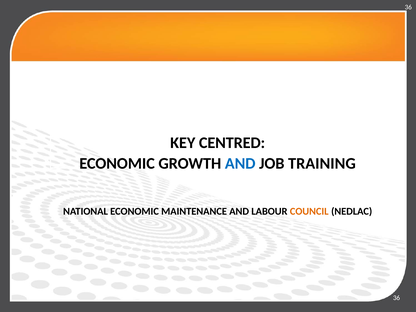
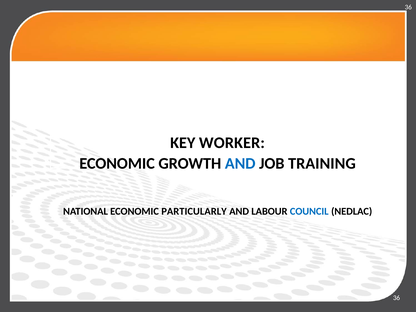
CENTRED: CENTRED -> WORKER
MAINTENANCE: MAINTENANCE -> PARTICULARLY
COUNCIL colour: orange -> blue
